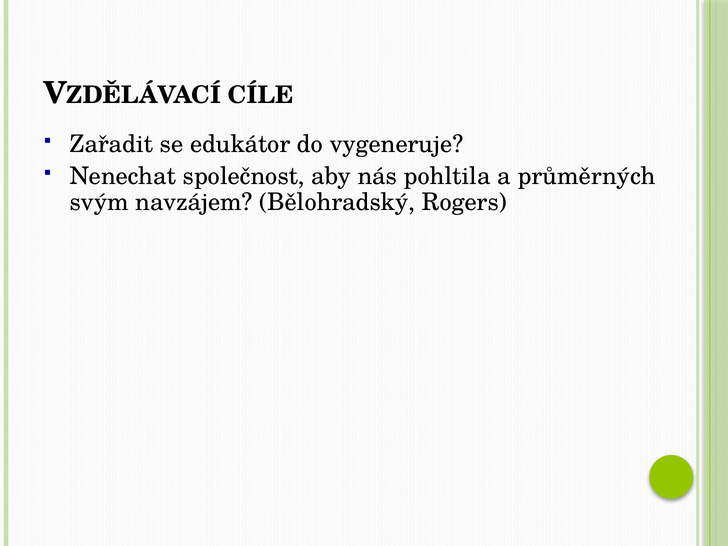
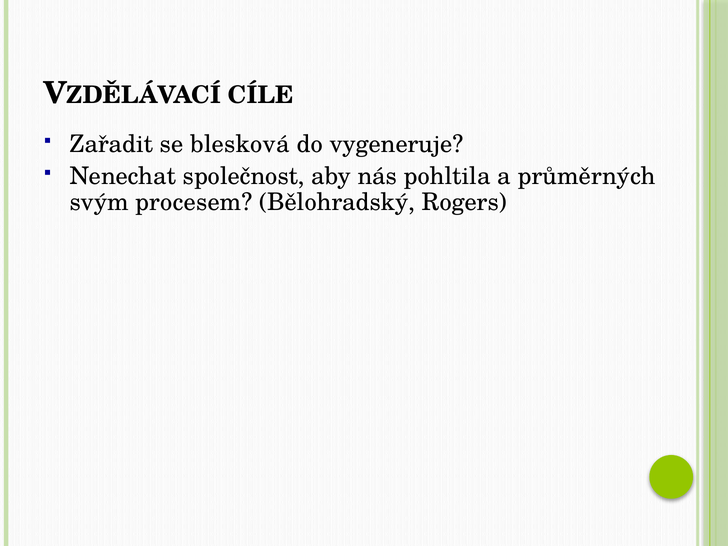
edukátor: edukátor -> blesková
navzájem: navzájem -> procesem
